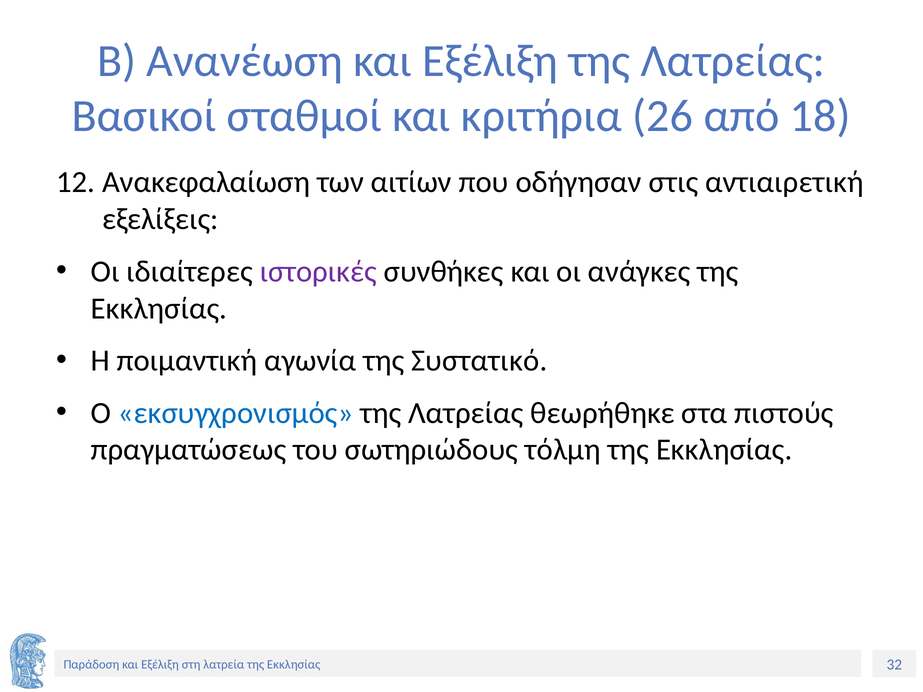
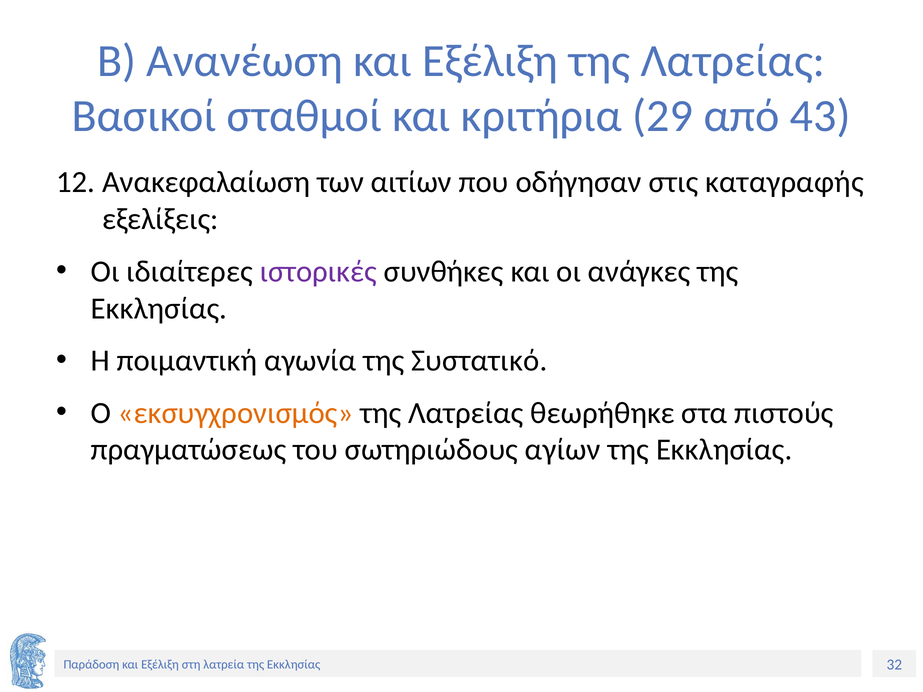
26: 26 -> 29
18: 18 -> 43
αντιαιρετική: αντιαιρετική -> καταγραφής
εκσυγχρονισμός colour: blue -> orange
τόλμη: τόλμη -> αγίων
